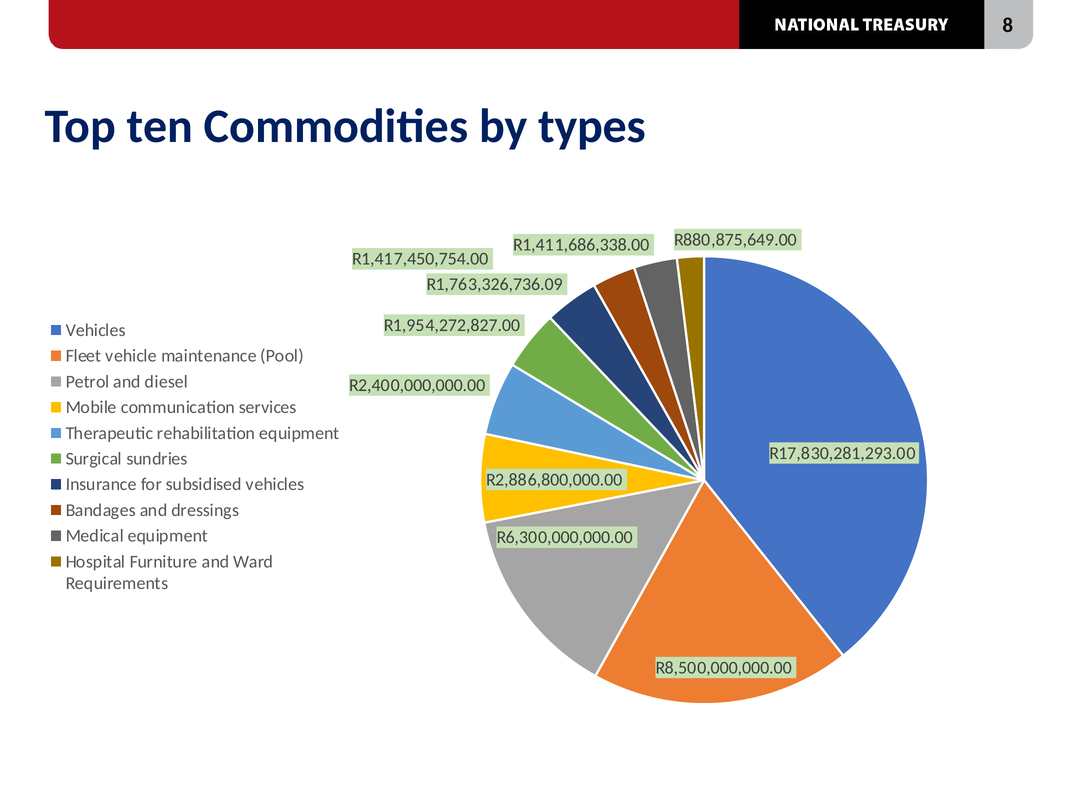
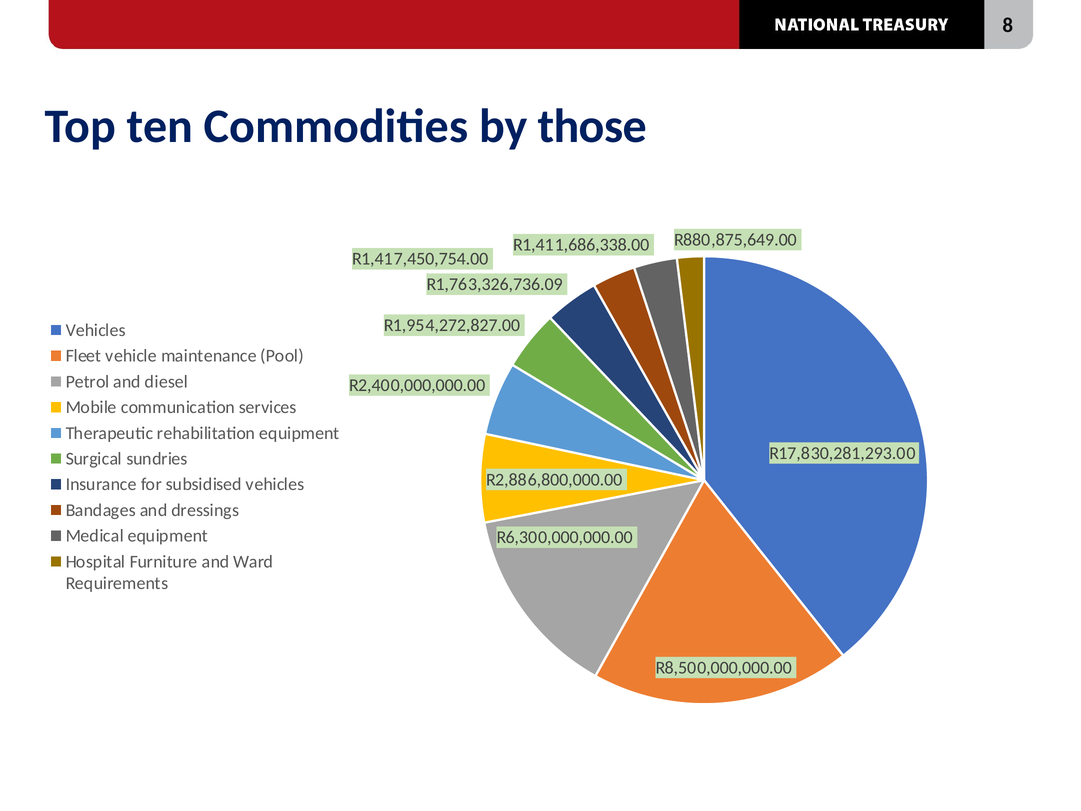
types: types -> those
